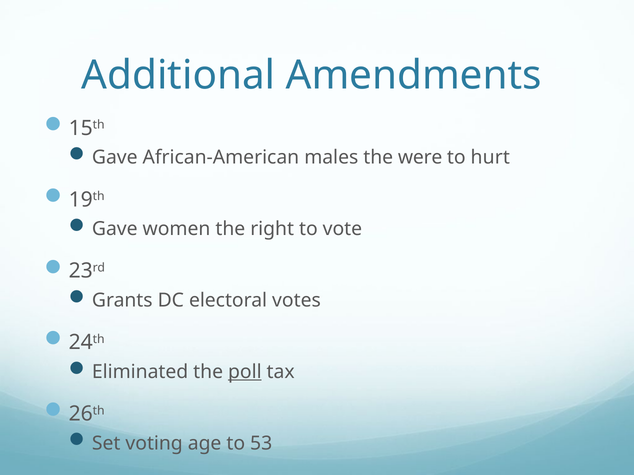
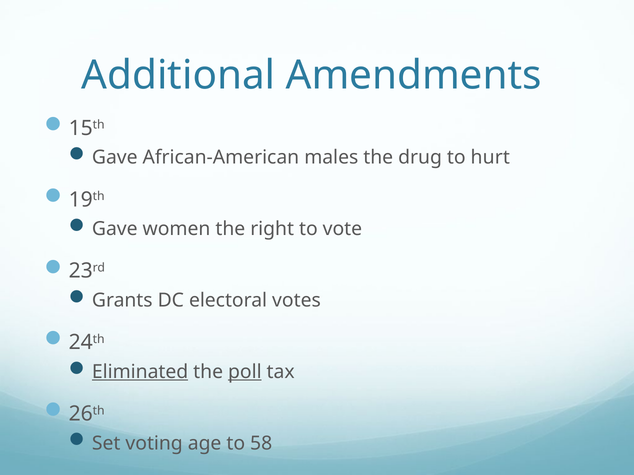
were: were -> drug
Eliminated underline: none -> present
53: 53 -> 58
